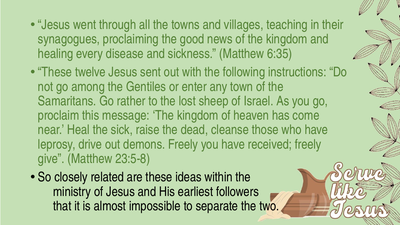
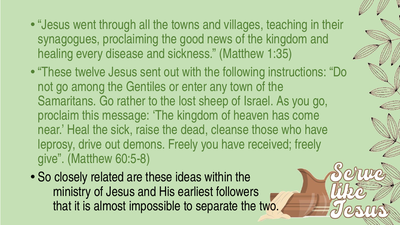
6:35: 6:35 -> 1:35
23:5-8: 23:5-8 -> 60:5-8
